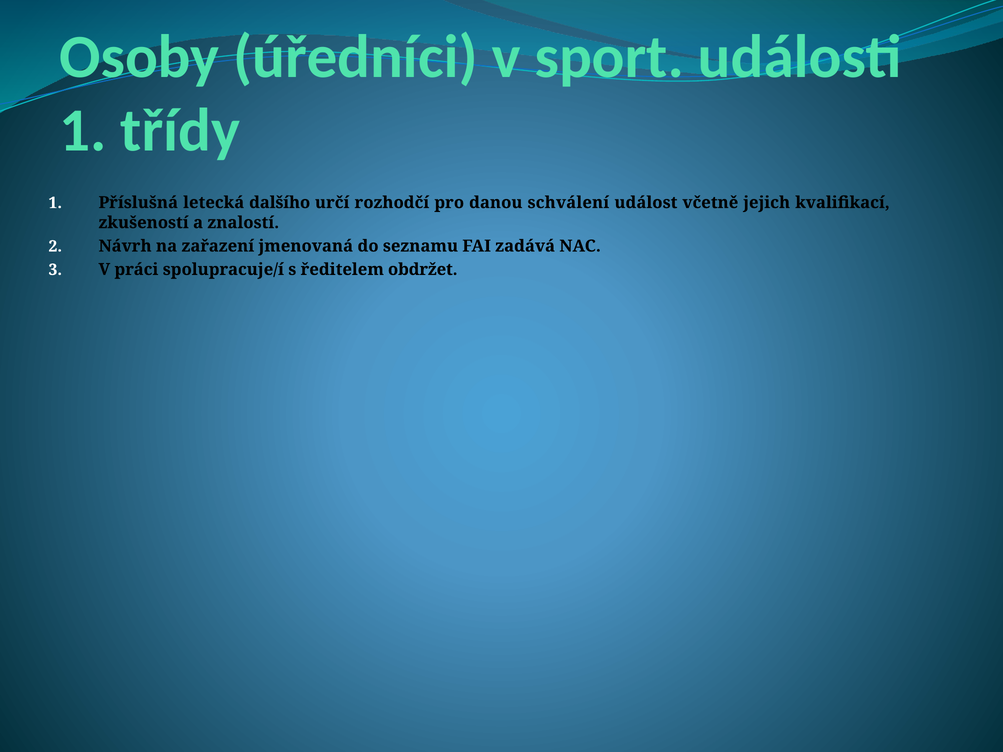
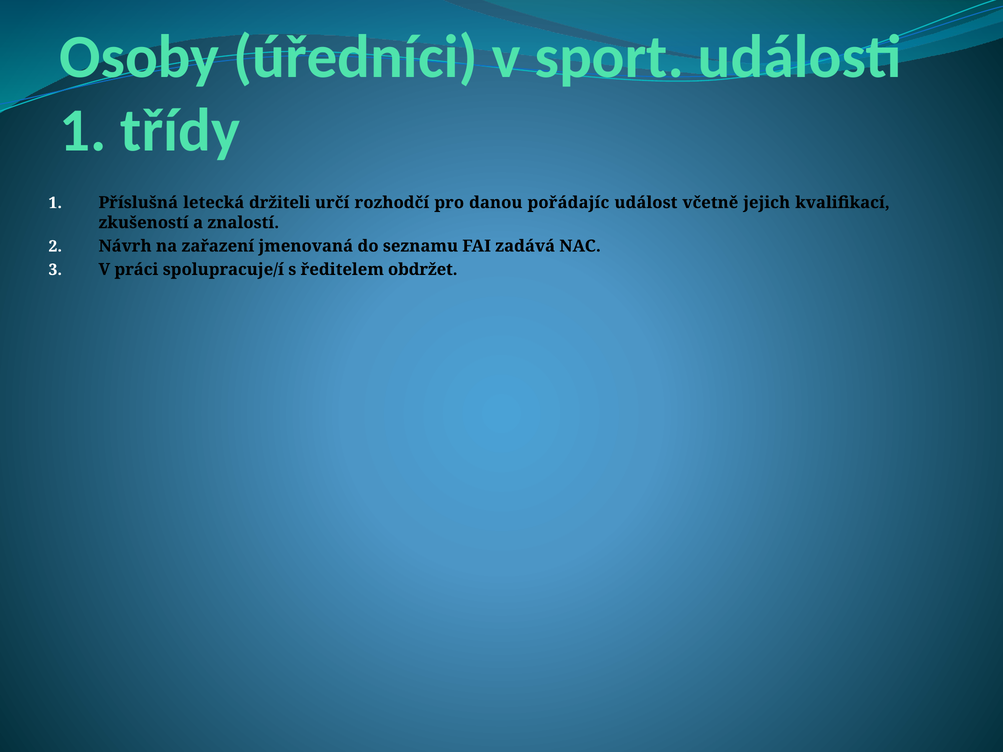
dalšího: dalšího -> držiteli
schválení: schválení -> pořádajíc
